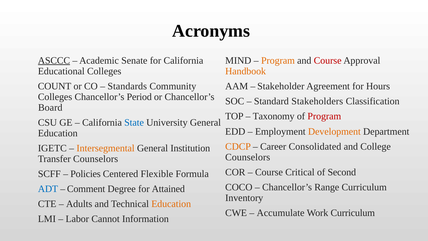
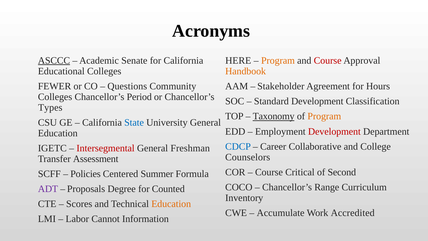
MIND: MIND -> HERE
COUNT: COUNT -> FEWER
Standards: Standards -> Questions
Standard Stakeholders: Stakeholders -> Development
Board: Board -> Types
Taxonomy underline: none -> present
Program at (324, 116) colour: red -> orange
Development at (334, 131) colour: orange -> red
CDCP colour: orange -> blue
Consolidated: Consolidated -> Collaborative
Intersegmental colour: orange -> red
Institution: Institution -> Freshman
Transfer Counselors: Counselors -> Assessment
Flexible: Flexible -> Summer
ADT colour: blue -> purple
Comment: Comment -> Proposals
Attained: Attained -> Counted
Adults: Adults -> Scores
Work Curriculum: Curriculum -> Accredited
